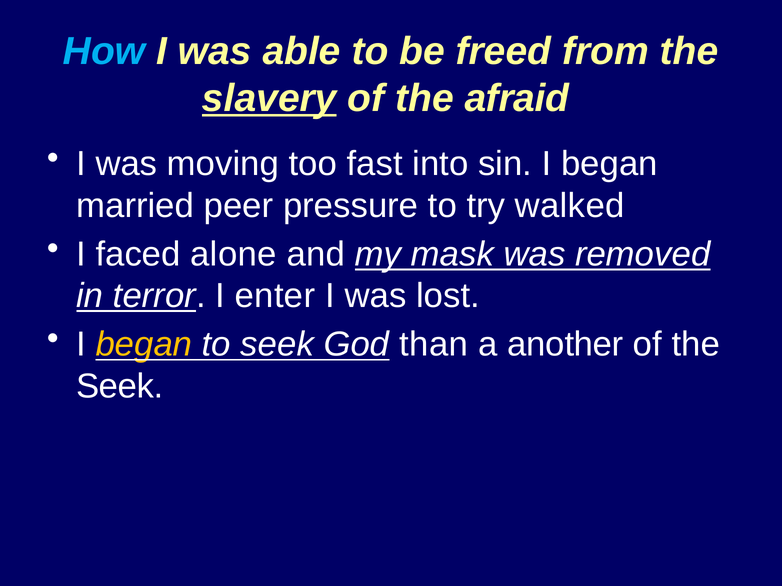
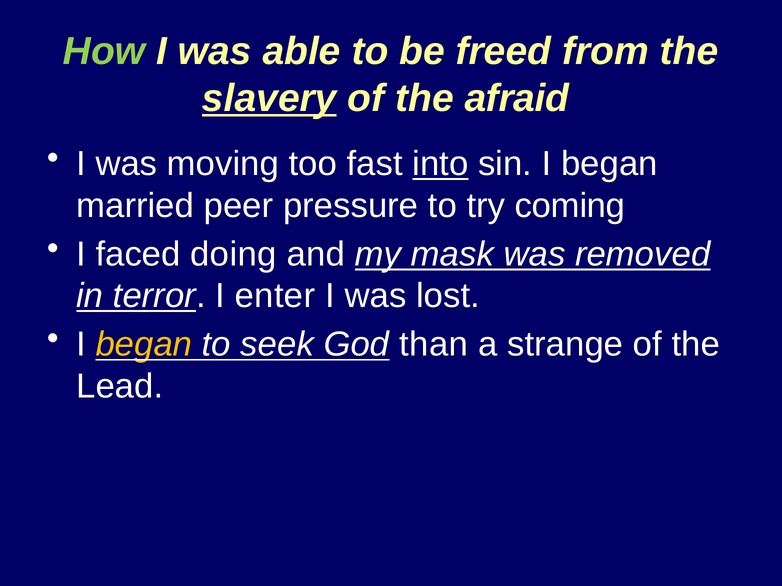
How colour: light blue -> light green
into underline: none -> present
walked: walked -> coming
alone: alone -> doing
another: another -> strange
Seek at (120, 387): Seek -> Lead
